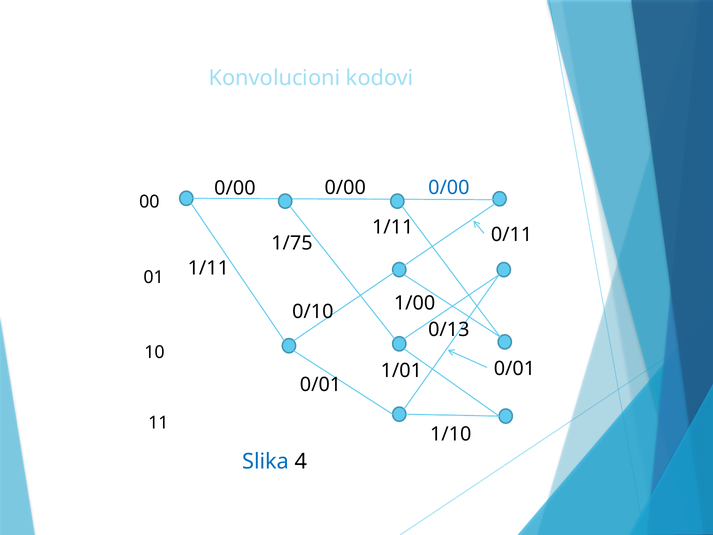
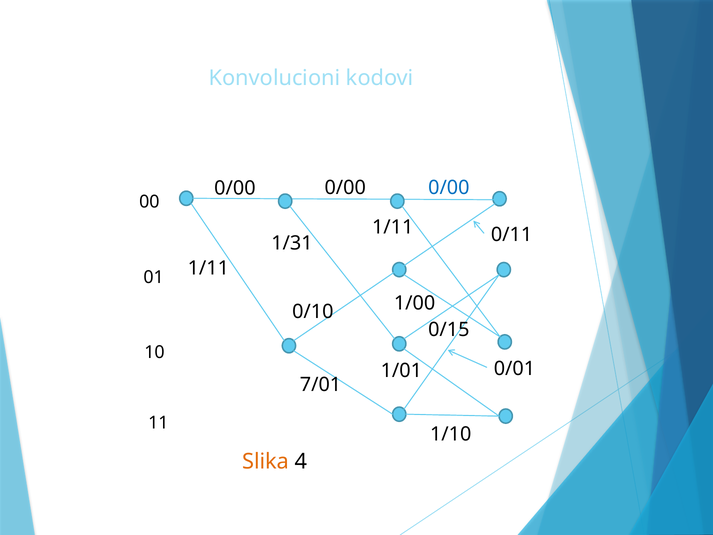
1/75: 1/75 -> 1/31
0/13: 0/13 -> 0/15
0/01 at (321, 385): 0/01 -> 7/01
Slika colour: blue -> orange
